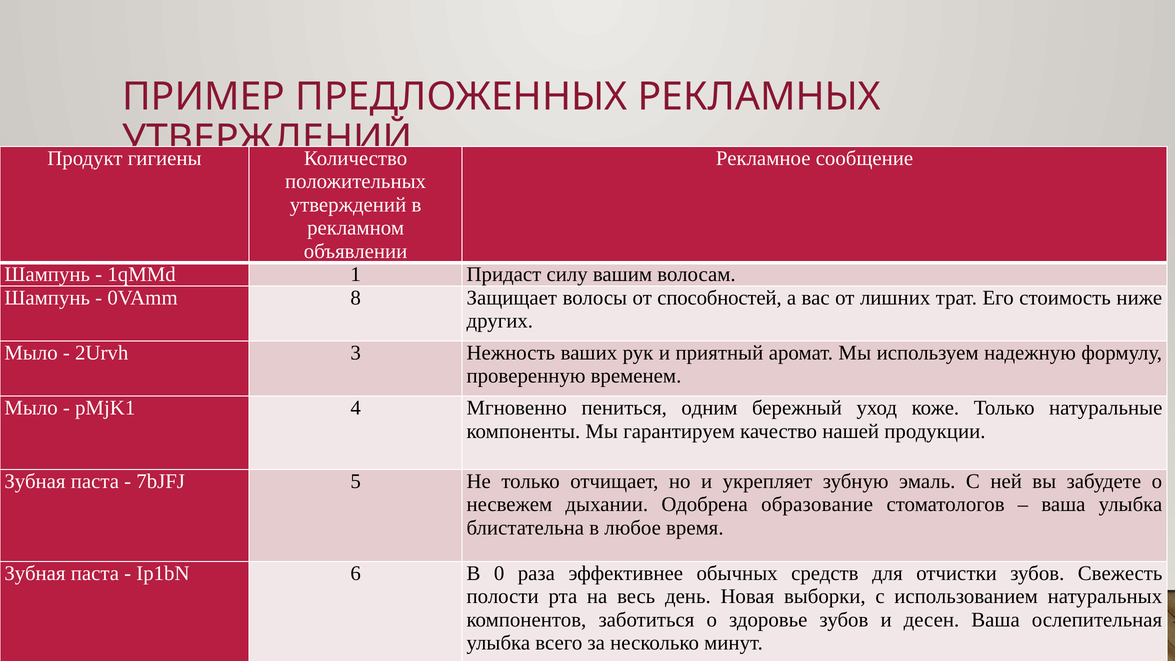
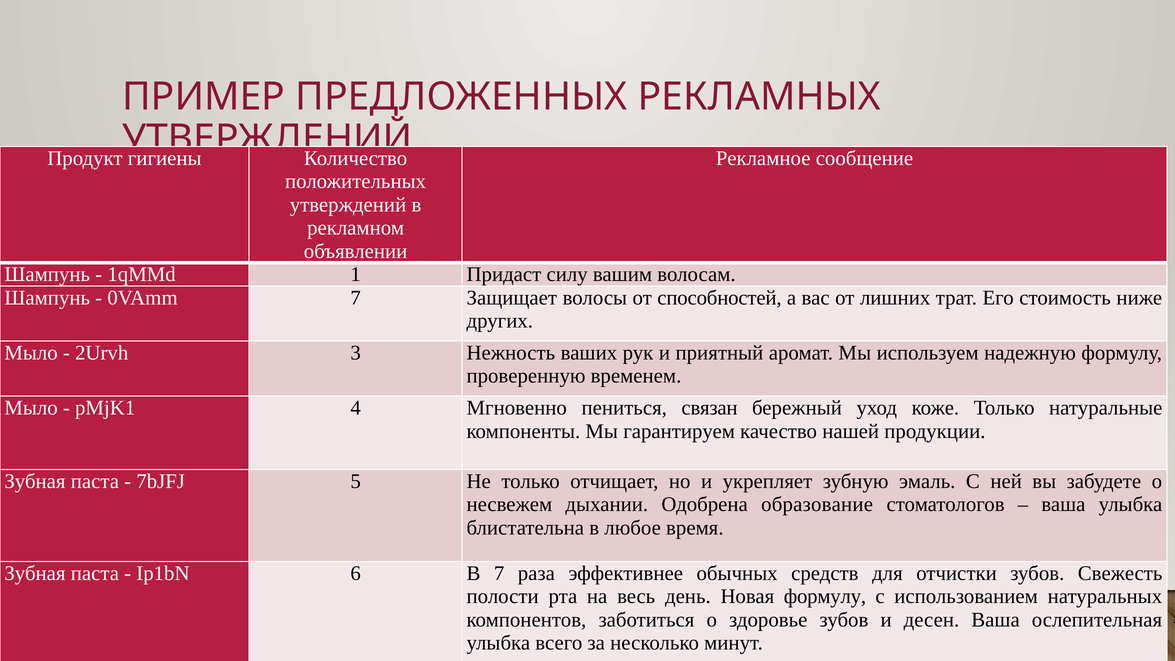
0VAmm 8: 8 -> 7
одним: одним -> связан
В 0: 0 -> 7
Новая выборки: выборки -> формулу
